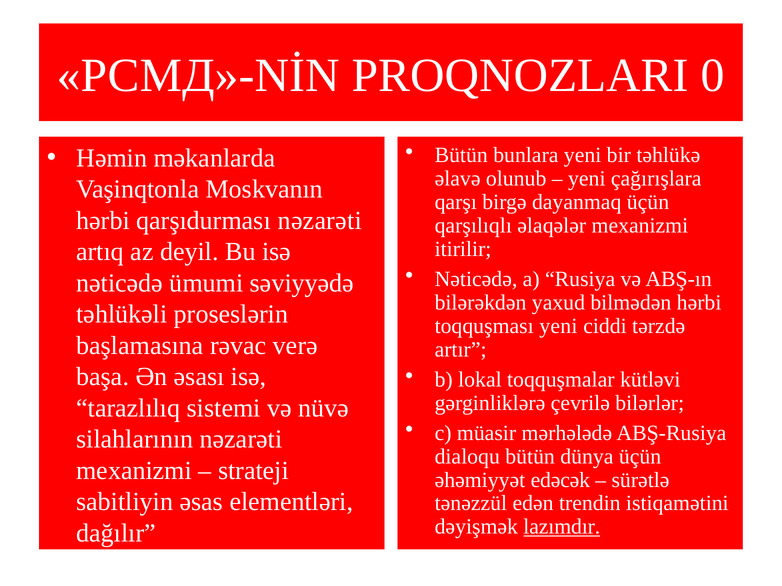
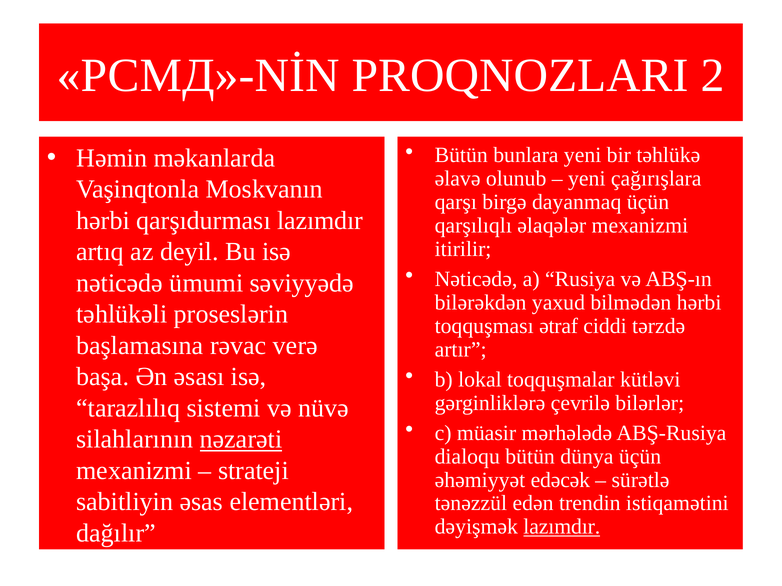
0: 0 -> 2
qarşıdurması nəzarəti: nəzarəti -> lazımdır
toqquşması yeni: yeni -> ətraf
nəzarəti at (241, 440) underline: none -> present
